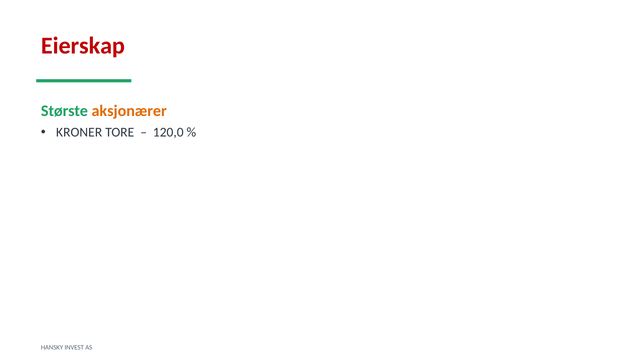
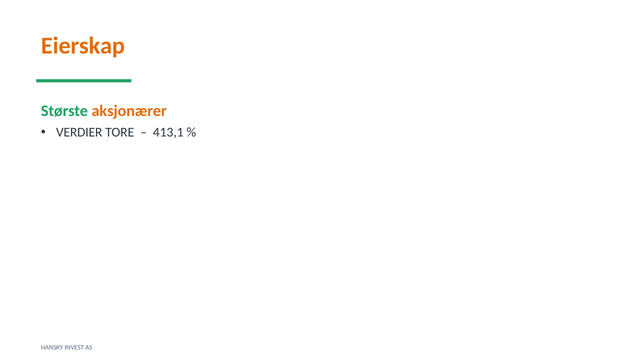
Eierskap colour: red -> orange
KRONER: KRONER -> VERDIER
120,0: 120,0 -> 413,1
